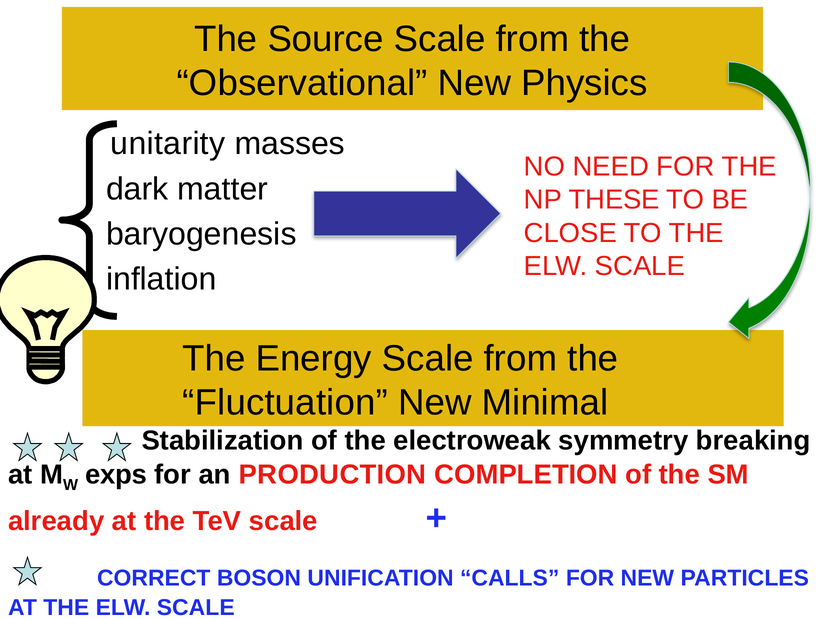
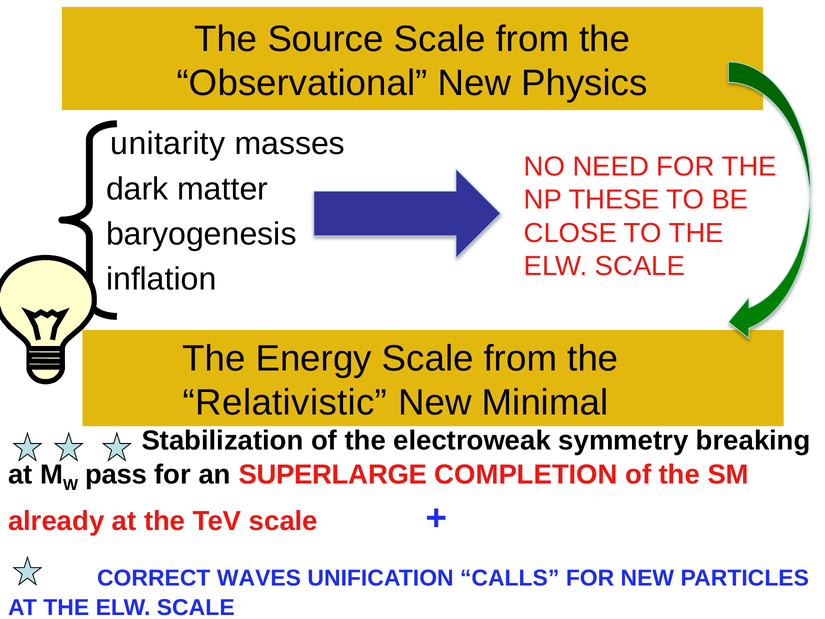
Fluctuation: Fluctuation -> Relativistic
exps: exps -> pass
PRODUCTION: PRODUCTION -> SUPERLARGE
BOSON: BOSON -> WAVES
